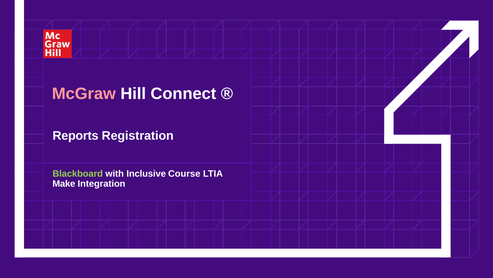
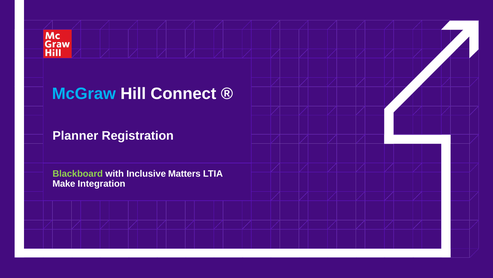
McGraw colour: pink -> light blue
Reports: Reports -> Planner
Course: Course -> Matters
